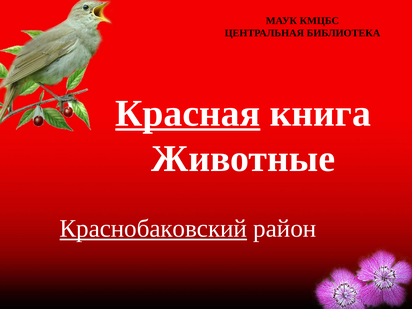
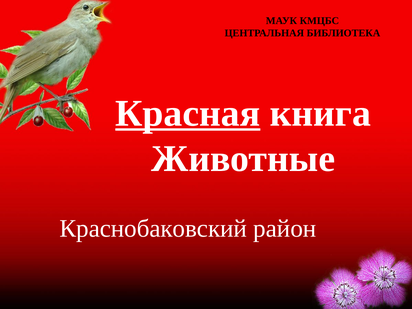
Краснобаковский underline: present -> none
